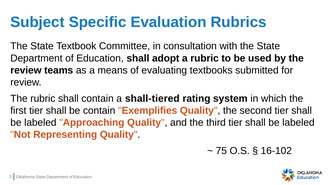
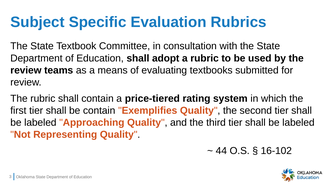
shall-tiered: shall-tiered -> price-tiered
75: 75 -> 44
